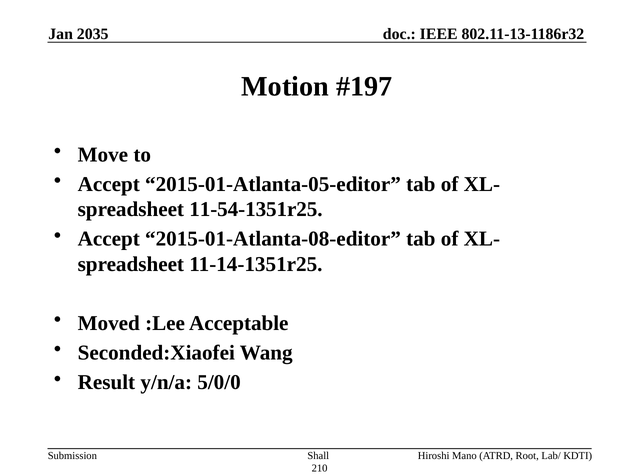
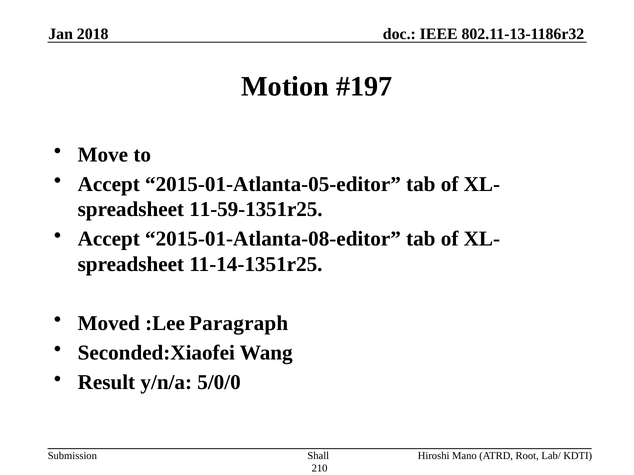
2035: 2035 -> 2018
11-54-1351r25: 11-54-1351r25 -> 11-59-1351r25
Acceptable: Acceptable -> Paragraph
